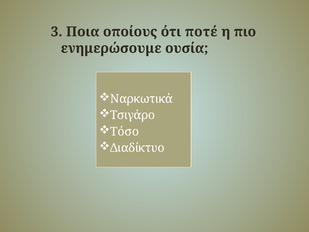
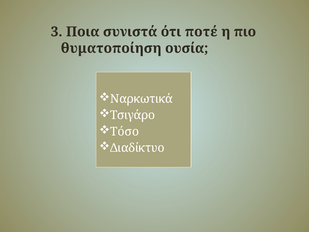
οποίους: οποίους -> συνιστά
ενημερώσουμε: ενημερώσουμε -> θυματοποίηση
